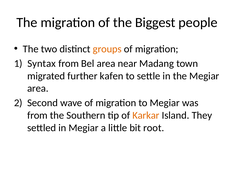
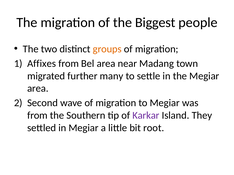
Syntax: Syntax -> Affixes
kafen: kafen -> many
Karkar colour: orange -> purple
